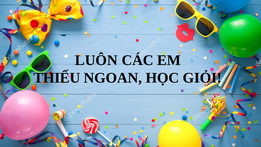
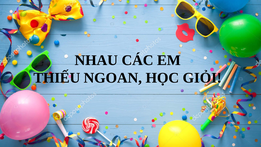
LUÔN: LUÔN -> NHAU
